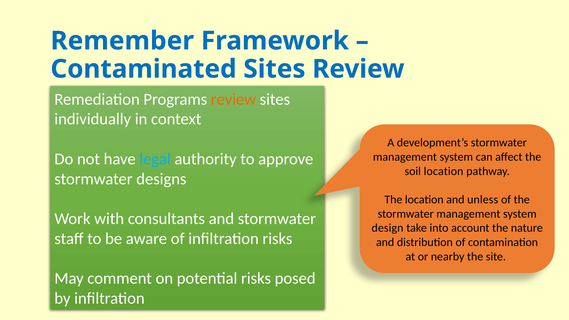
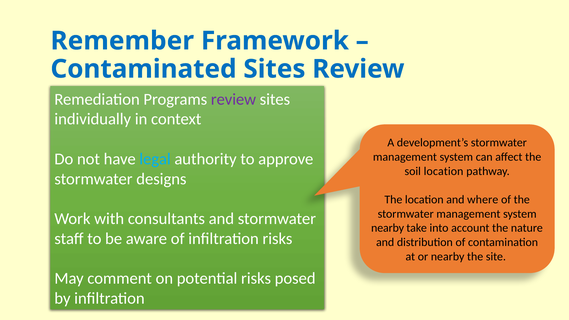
review at (233, 99) colour: orange -> purple
unless: unless -> where
design at (388, 228): design -> nearby
